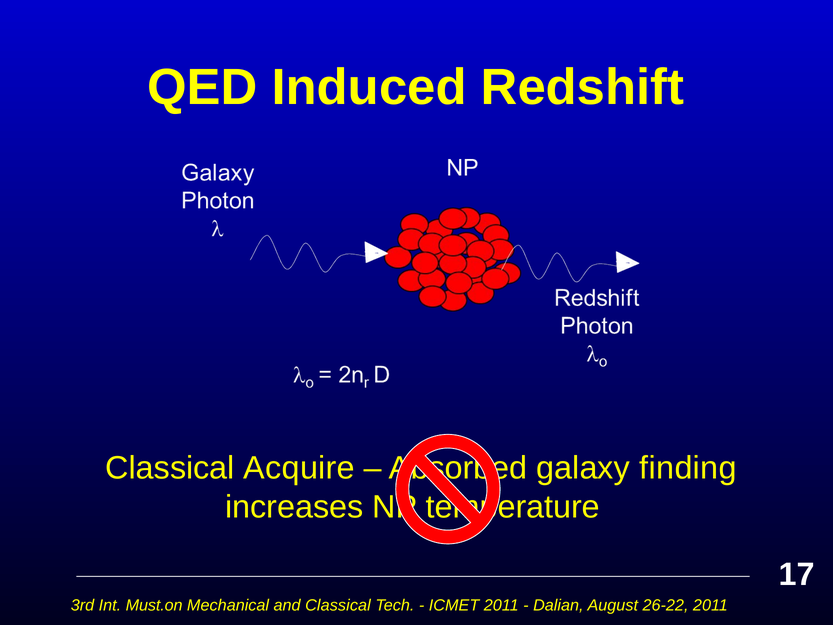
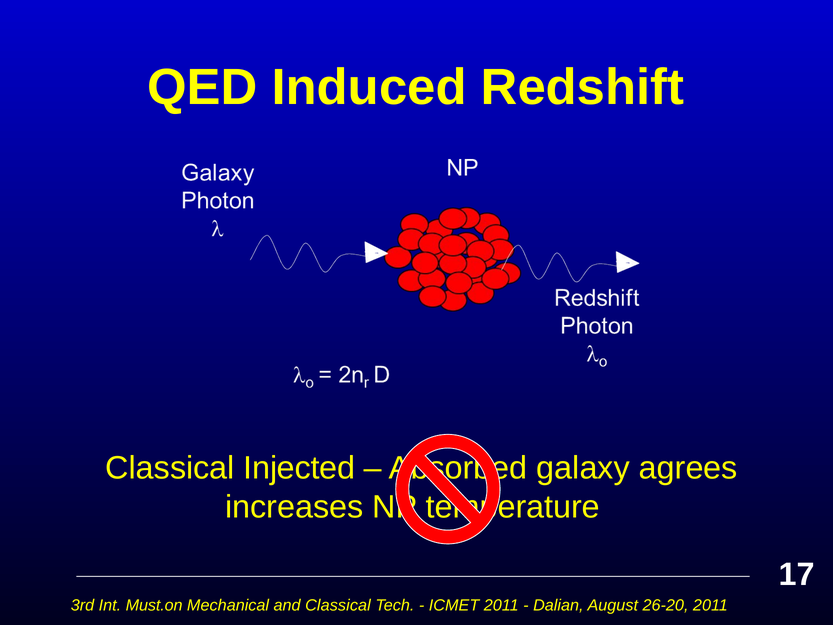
Acquire: Acquire -> Injected
finding: finding -> agrees
26-22: 26-22 -> 26-20
